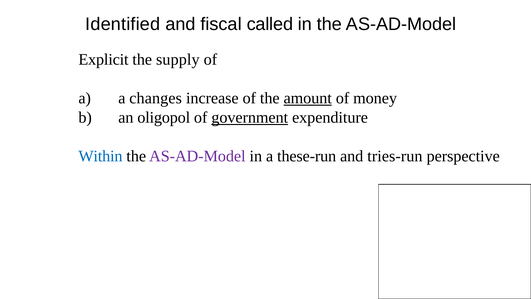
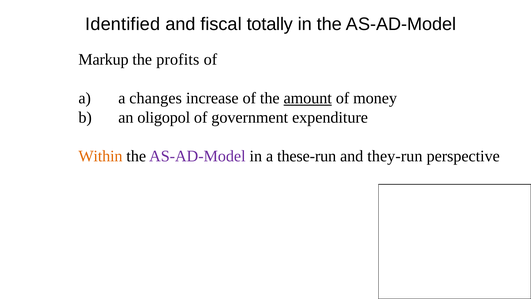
called: called -> totally
Explicit: Explicit -> Markup
supply: supply -> profits
government underline: present -> none
Within colour: blue -> orange
tries-run: tries-run -> they-run
